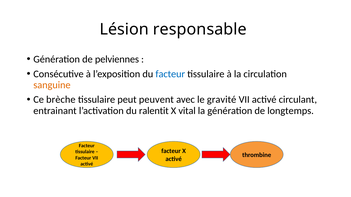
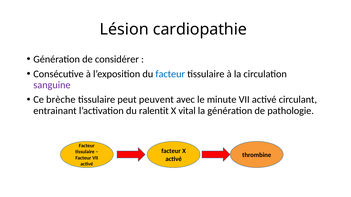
responsable: responsable -> cardiopathie
pelviennes: pelviennes -> considérer
sanguine colour: orange -> purple
gravité: gravité -> minute
longtemps: longtemps -> pathologie
